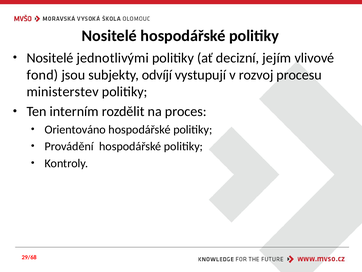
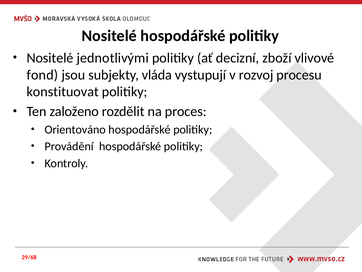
jejím: jejím -> zboží
odvíjí: odvíjí -> vláda
ministerstev: ministerstev -> konstituovat
interním: interním -> založeno
